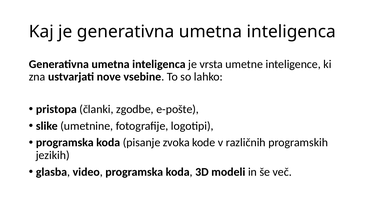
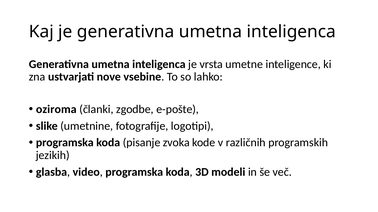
pristopa: pristopa -> oziroma
